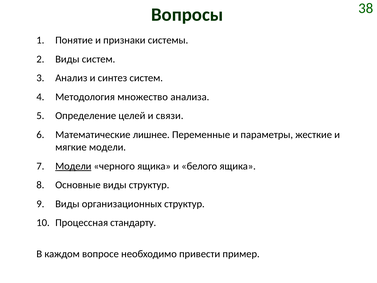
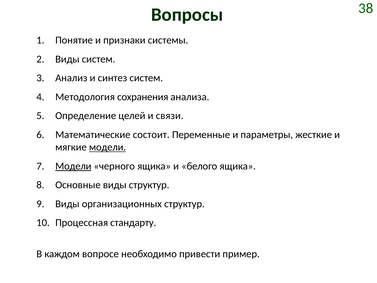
множество: множество -> сохранения
лишнее: лишнее -> состоит
модели at (107, 147) underline: none -> present
